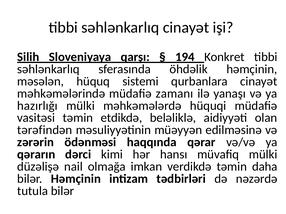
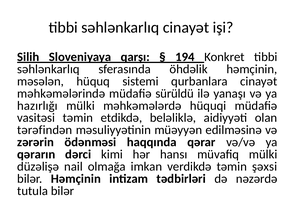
zamanı: zamanı -> sürüldü
daha: daha -> şəxsi
